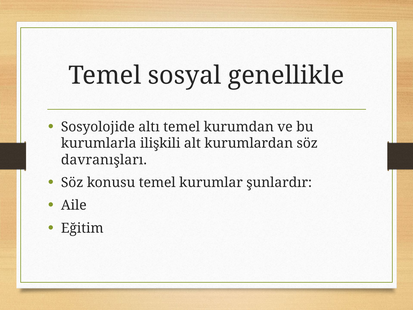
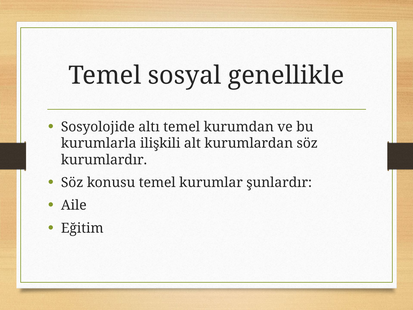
davranışları: davranışları -> kurumlardır
